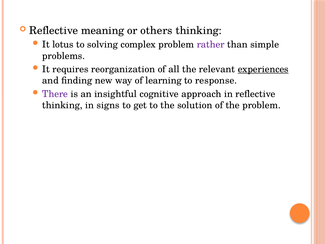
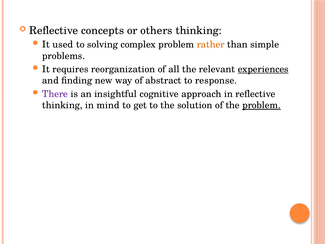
meaning: meaning -> concepts
lotus: lotus -> used
rather colour: purple -> orange
learning: learning -> abstract
signs: signs -> mind
problem at (262, 105) underline: none -> present
